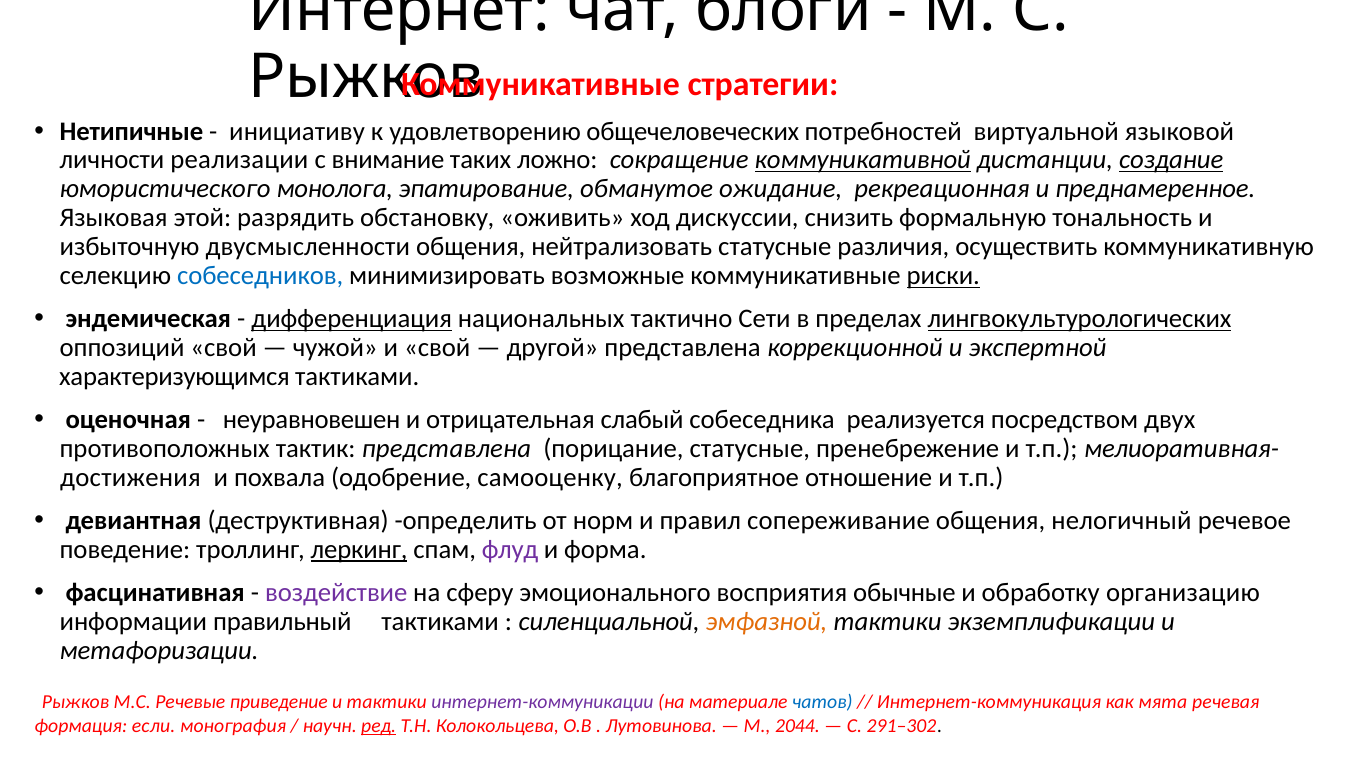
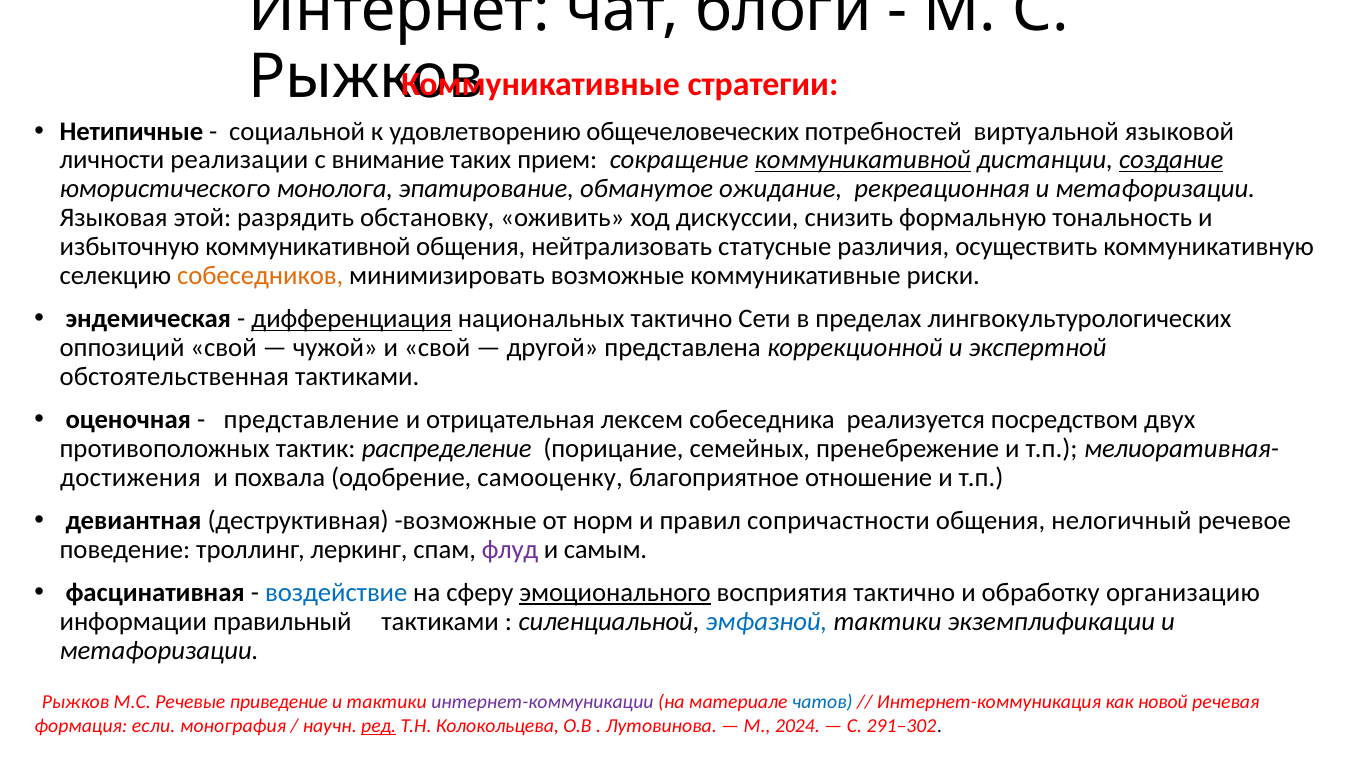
инициативу: инициативу -> социальной
ложно: ложно -> прием
рекреационная и преднамеренное: преднамеренное -> метафоризации
избыточную двусмысленности: двусмысленности -> коммуникативной
собеседников colour: blue -> orange
риски underline: present -> none
лингвокультурологических underline: present -> none
характеризующимся: характеризующимся -> обстоятельственная
неуравновешен: неуравновешен -> представление
слабый: слабый -> лексем
тактик представлена: представлена -> распределение
порицание статусные: статусные -> семейных
деструктивная определить: определить -> возможные
сопереживание: сопереживание -> сопричастности
леркинг underline: present -> none
форма: форма -> самым
воздействие colour: purple -> blue
эмоционального underline: none -> present
восприятия обычные: обычные -> тактично
эмфазной colour: orange -> blue
мята: мята -> новой
2044: 2044 -> 2024
